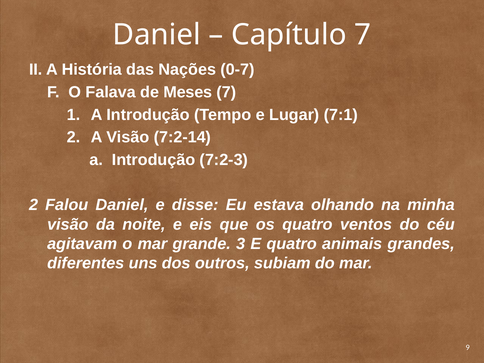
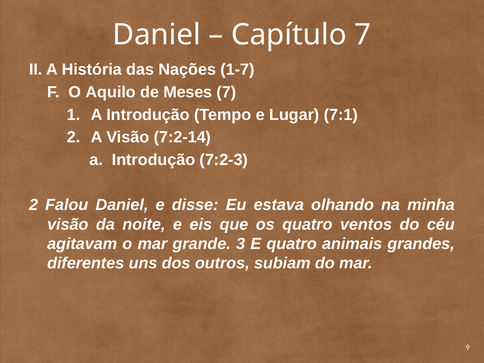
0-7: 0-7 -> 1-7
Falava: Falava -> Aquilo
